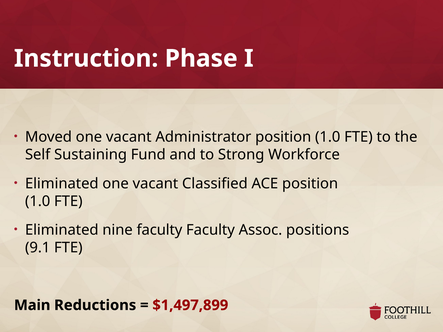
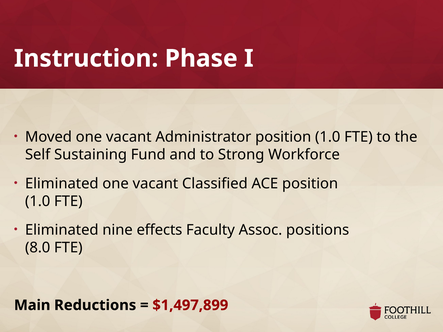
nine faculty: faculty -> effects
9.1: 9.1 -> 8.0
